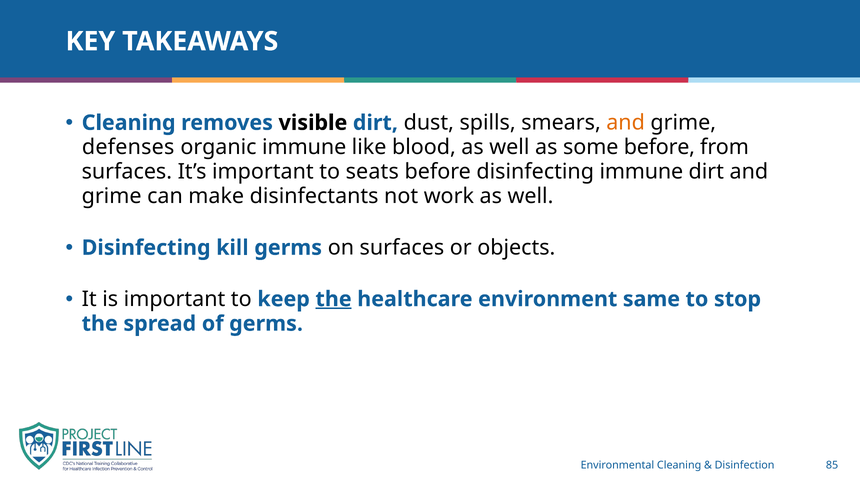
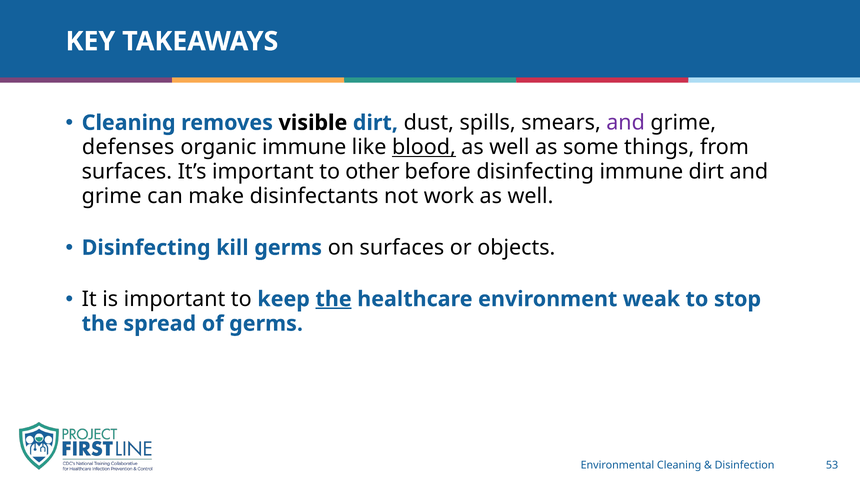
and at (626, 123) colour: orange -> purple
blood underline: none -> present
some before: before -> things
seats: seats -> other
same: same -> weak
85: 85 -> 53
